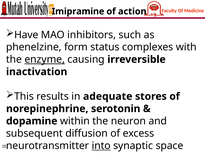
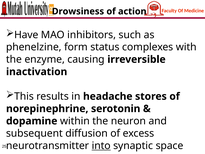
Imipramine: Imipramine -> Drowsiness
enzyme underline: present -> none
adequate: adequate -> headache
